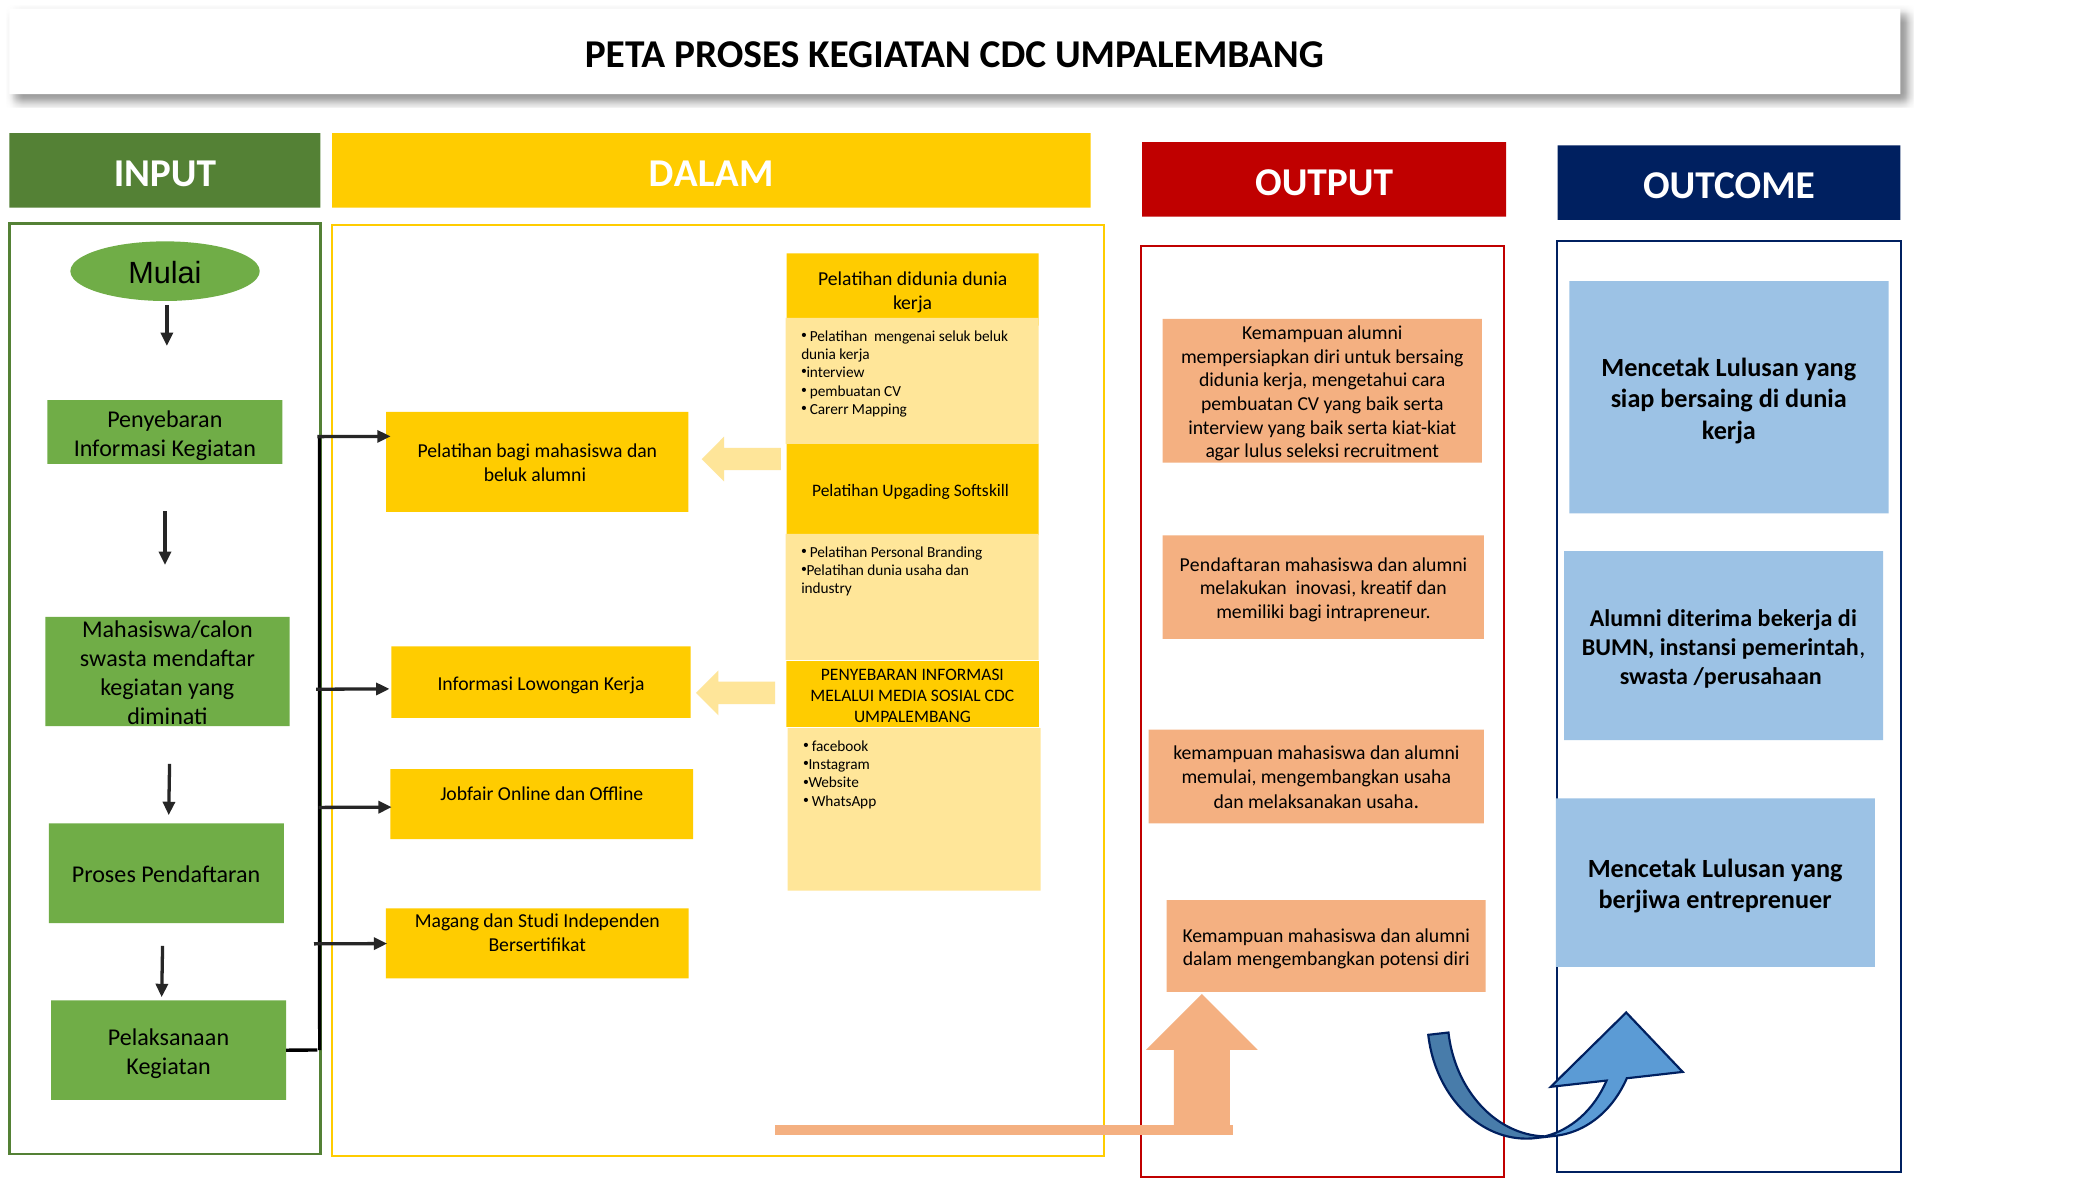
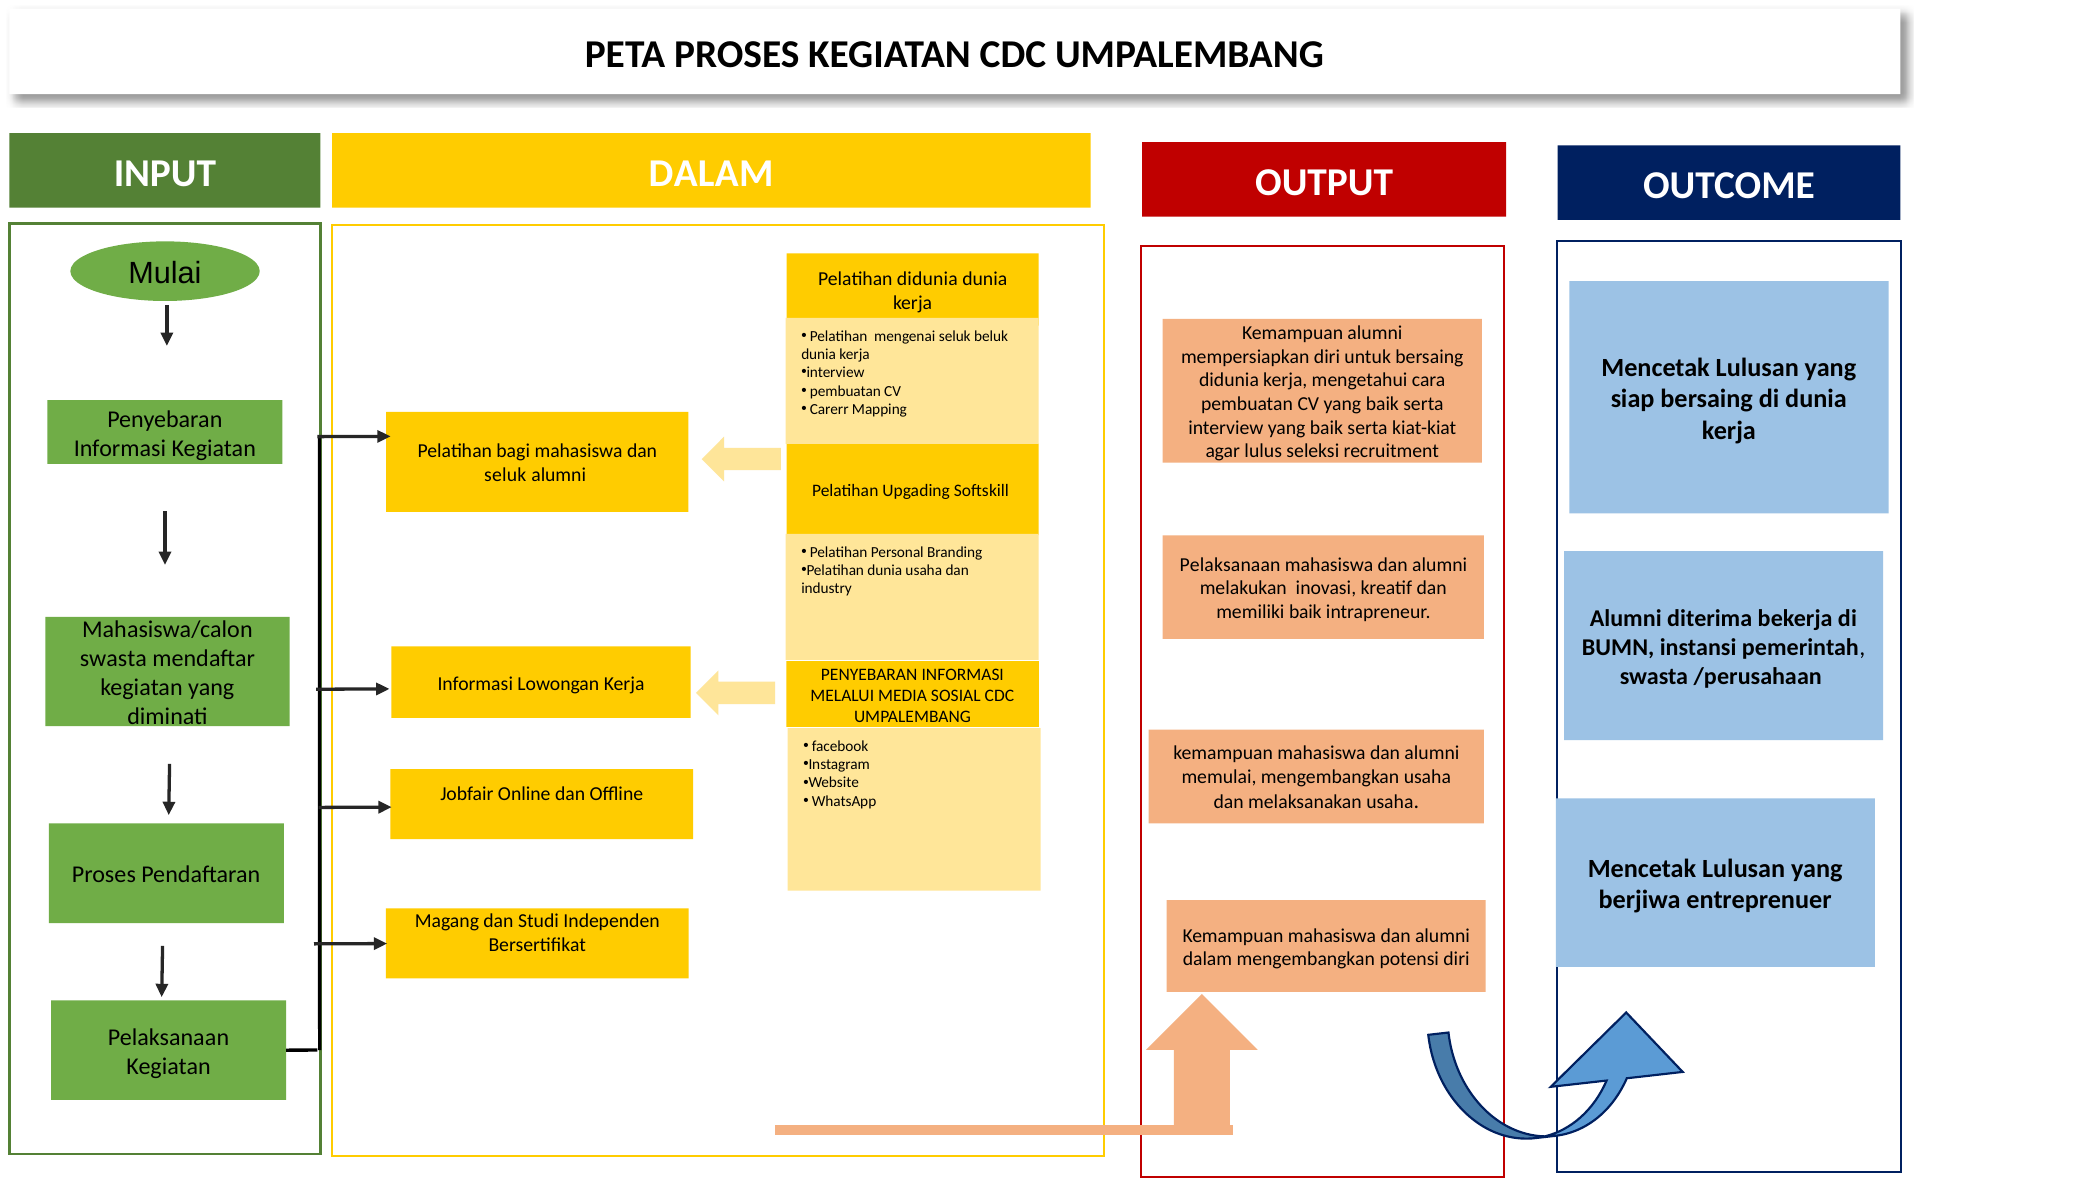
beluk at (505, 475): beluk -> seluk
Pendaftaran at (1230, 564): Pendaftaran -> Pelaksanaan
memiliki bagi: bagi -> baik
